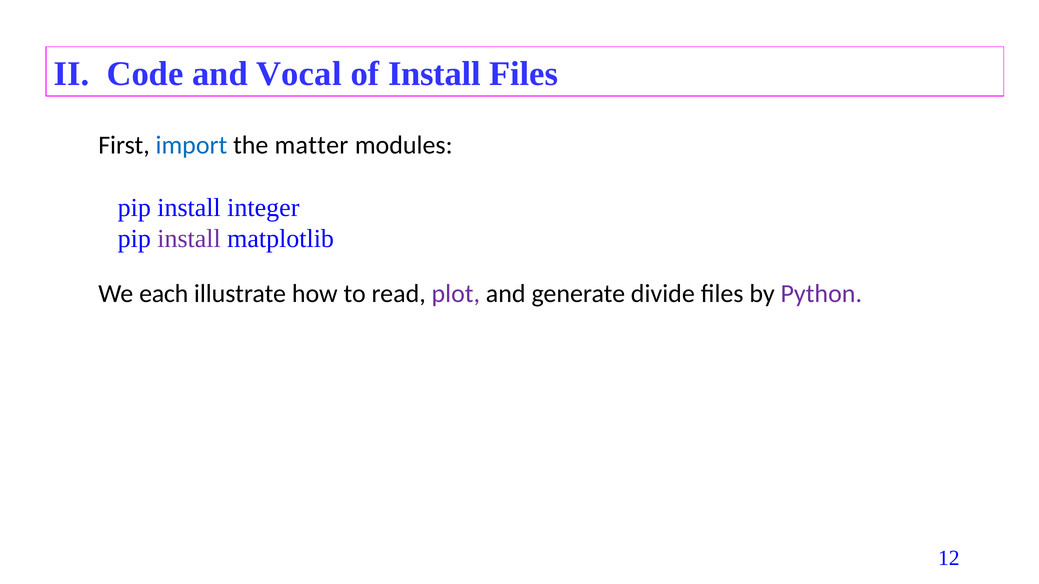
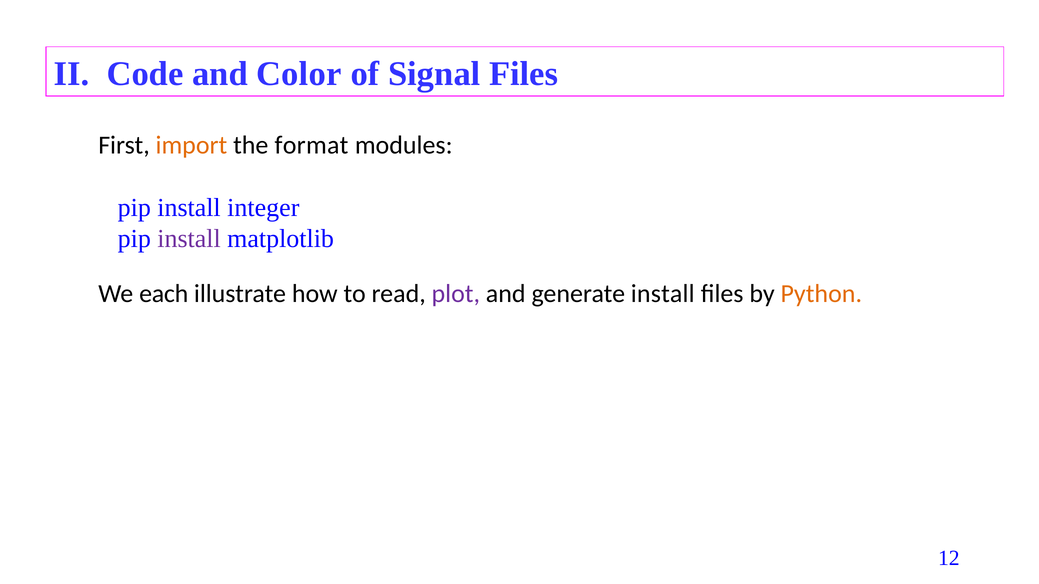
Vocal: Vocal -> Color
of Install: Install -> Signal
import colour: blue -> orange
matter: matter -> format
generate divide: divide -> install
Python colour: purple -> orange
